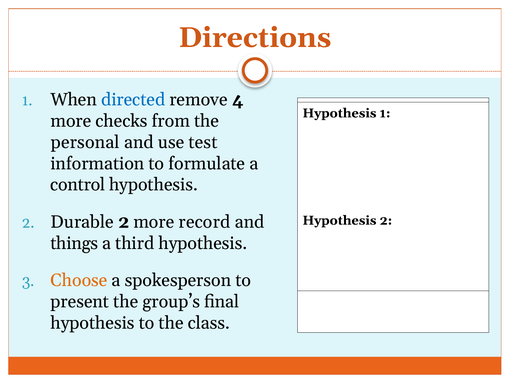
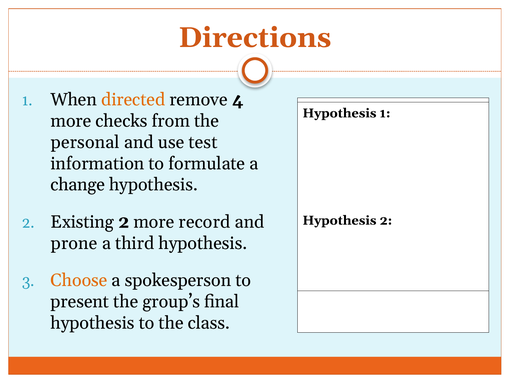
directed colour: blue -> orange
control: control -> change
Durable: Durable -> Existing
things: things -> prone
